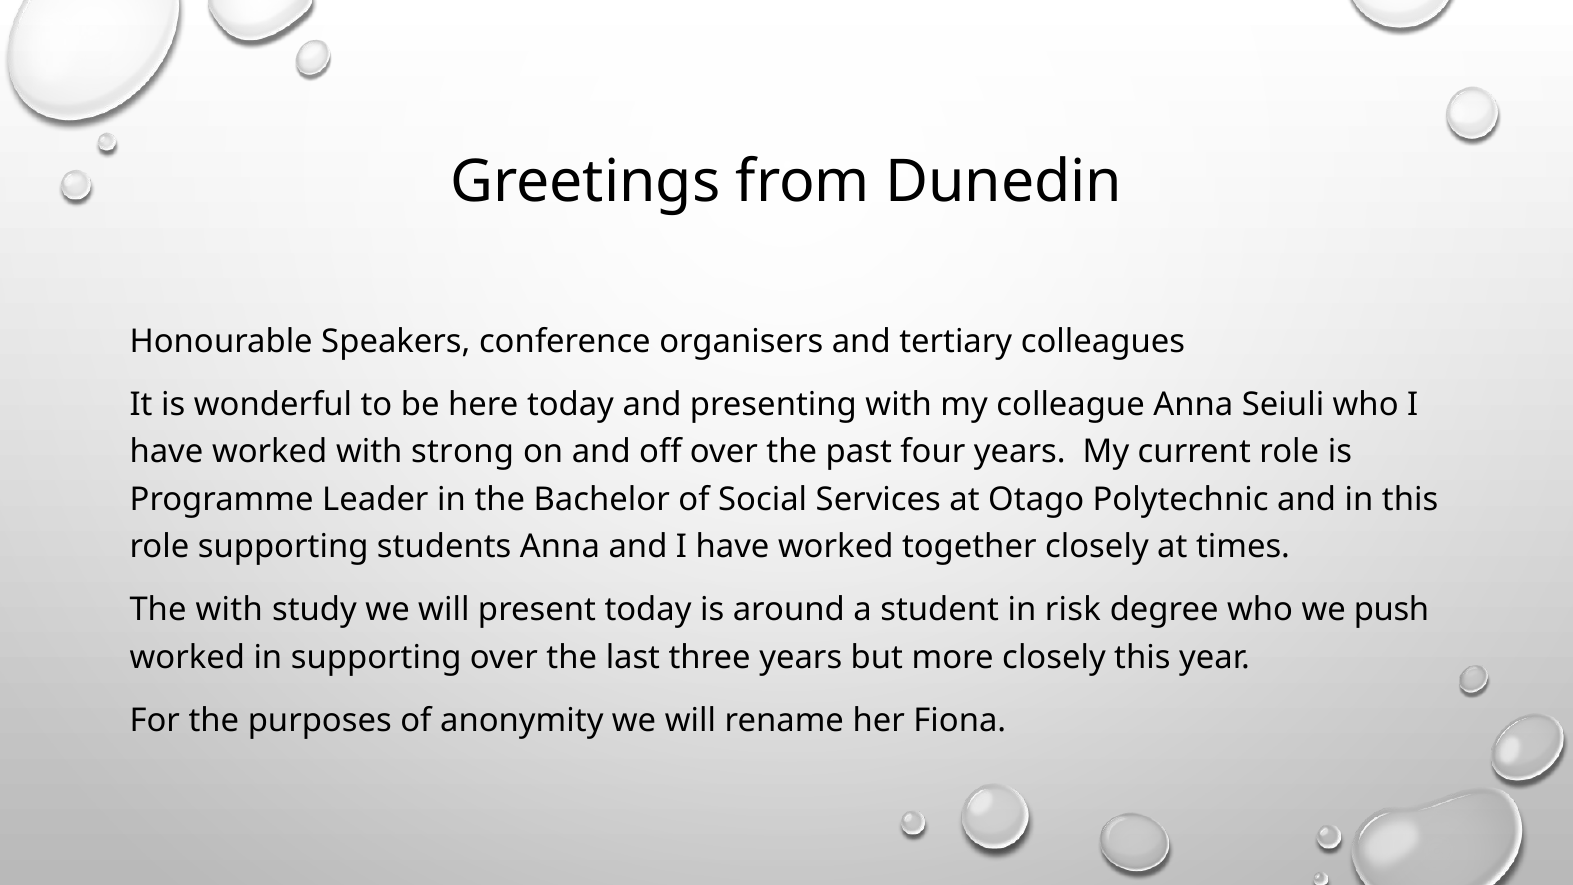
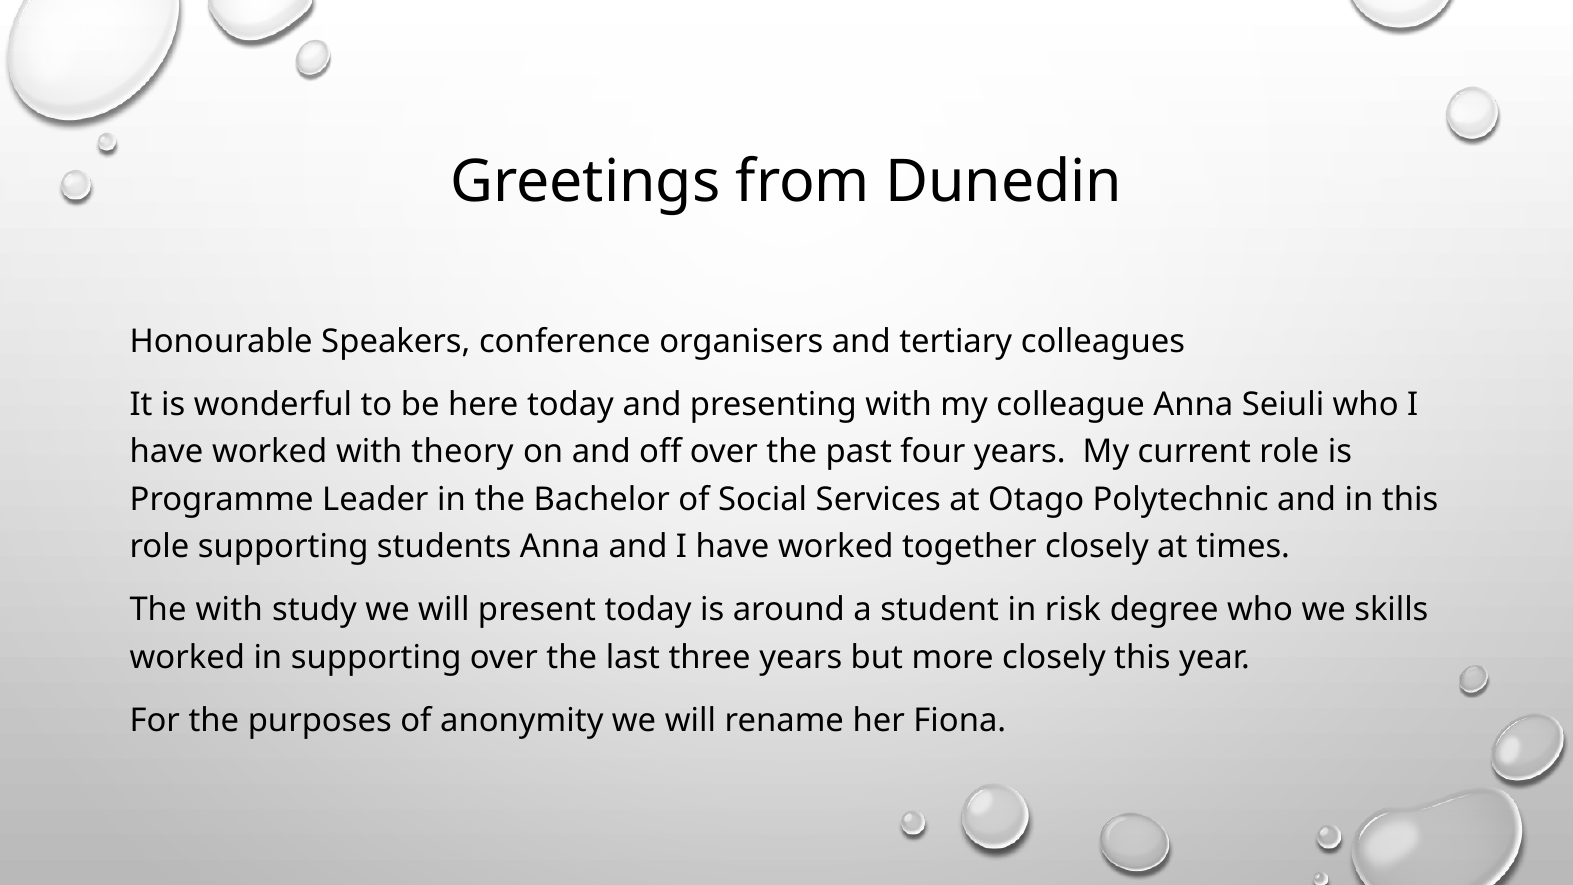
strong: strong -> theory
push: push -> skills
